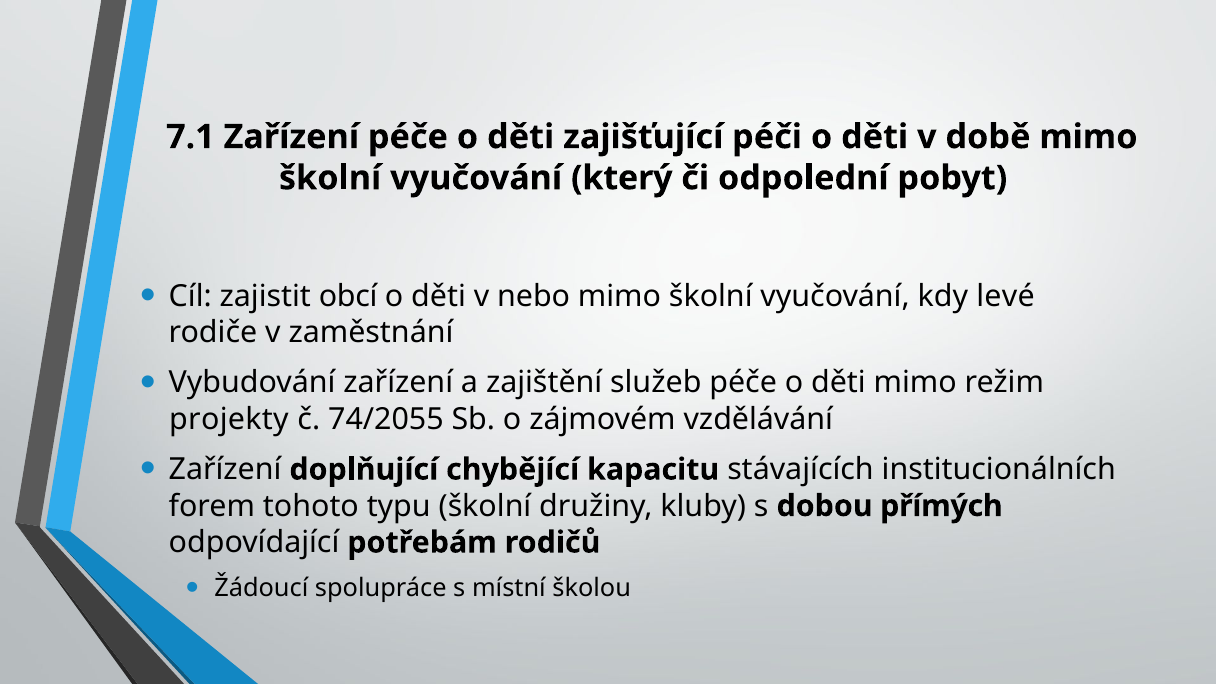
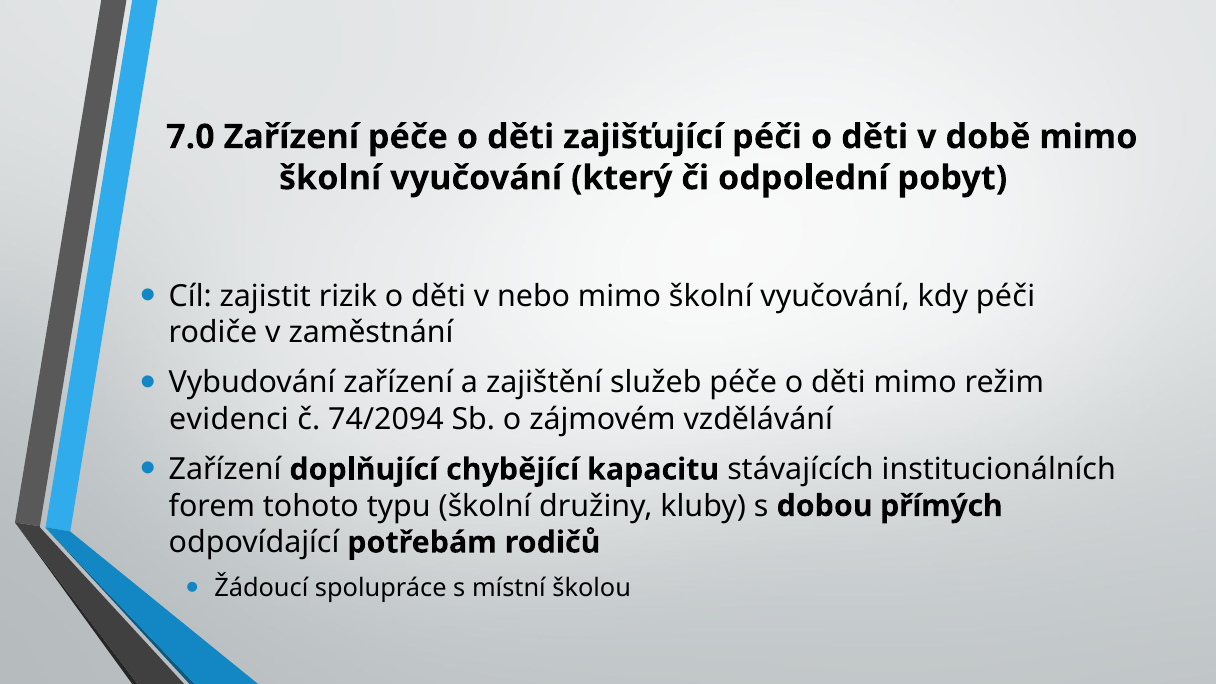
7.1: 7.1 -> 7.0
obcí: obcí -> rizik
kdy levé: levé -> péči
projekty: projekty -> evidenci
74/2055: 74/2055 -> 74/2094
